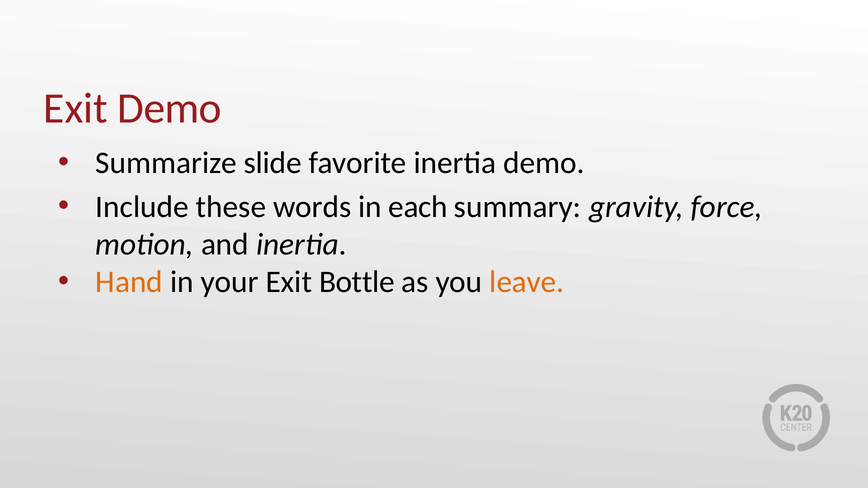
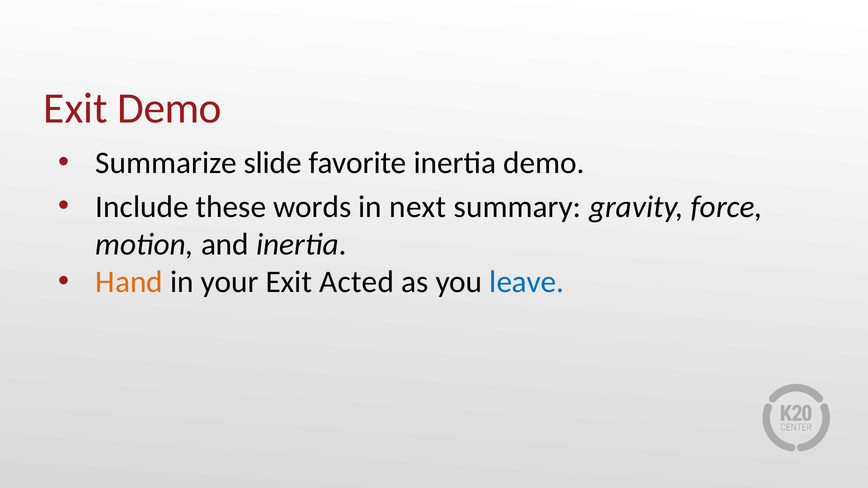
each: each -> next
Bottle: Bottle -> Acted
leave colour: orange -> blue
